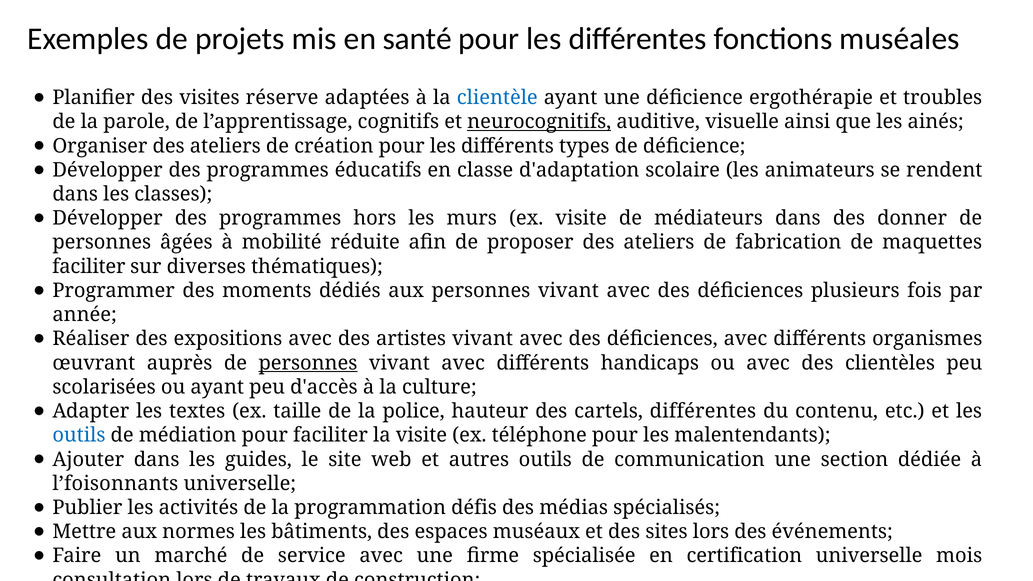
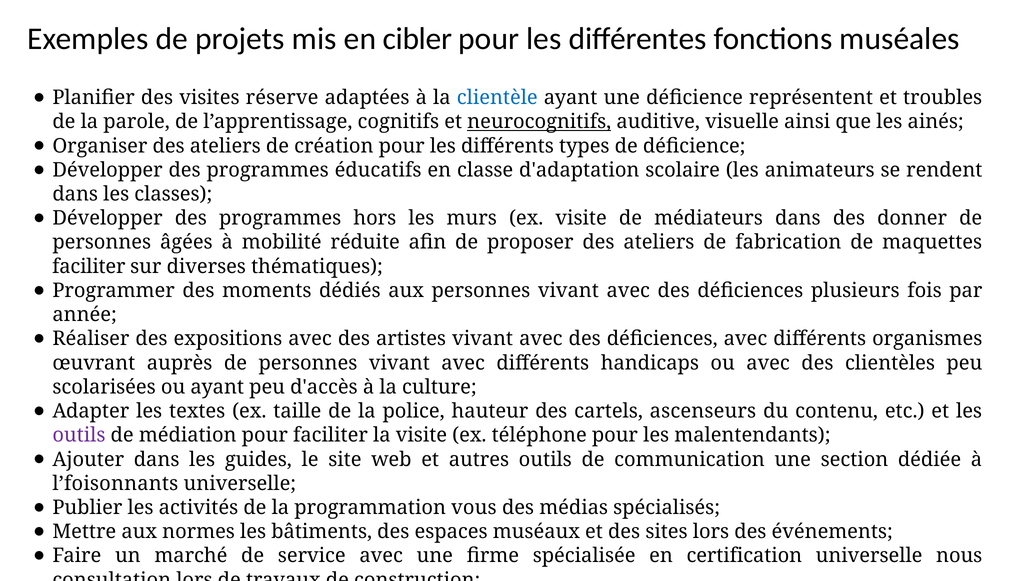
santé: santé -> cibler
ergothérapie: ergothérapie -> représentent
personnes at (308, 363) underline: present -> none
cartels différentes: différentes -> ascenseurs
outils at (79, 435) colour: blue -> purple
défis: défis -> vous
mois: mois -> nous
